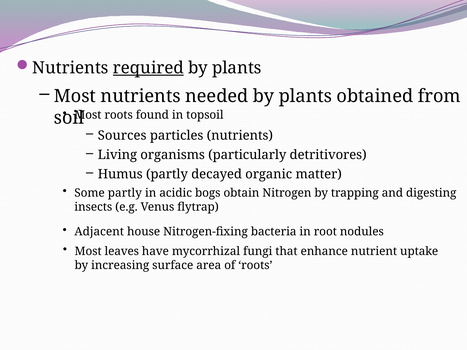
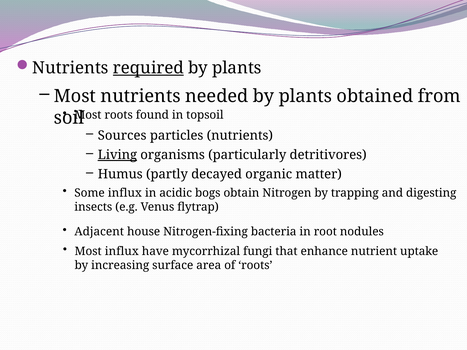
Living underline: none -> present
Some partly: partly -> influx
Most leaves: leaves -> influx
